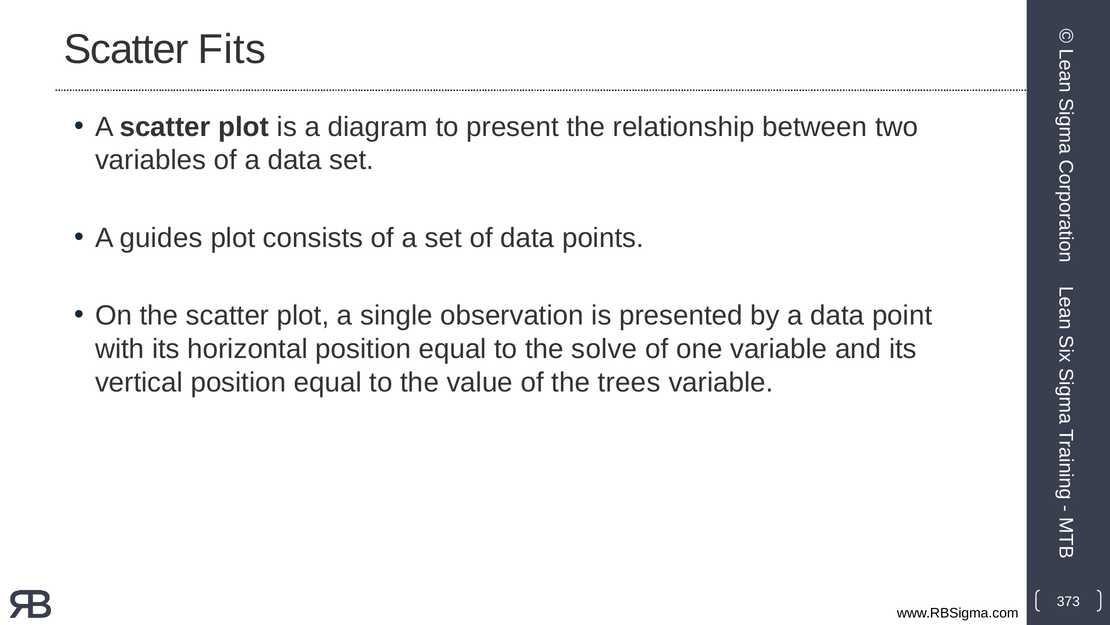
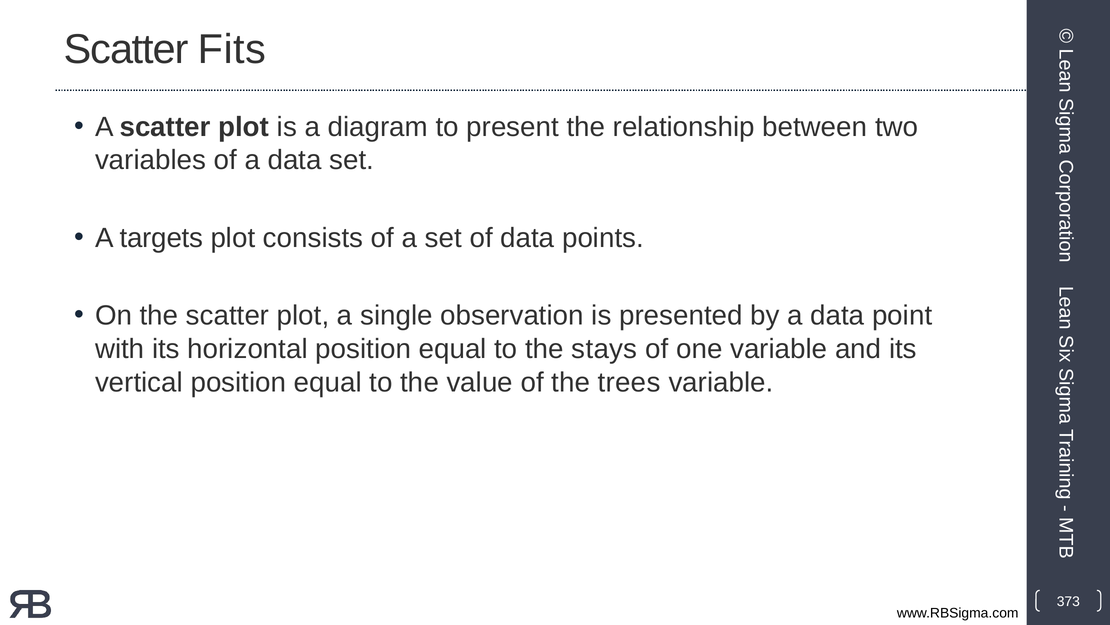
guides: guides -> targets
solve: solve -> stays
